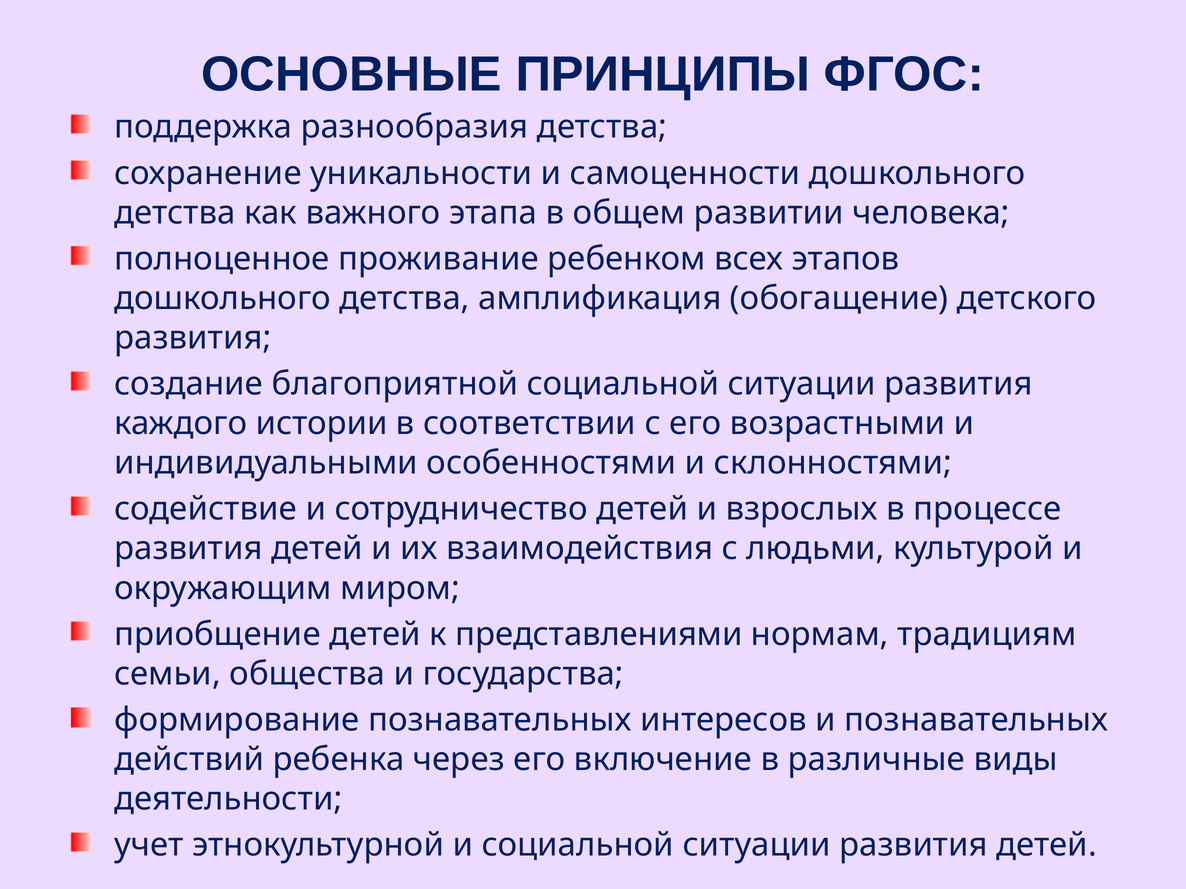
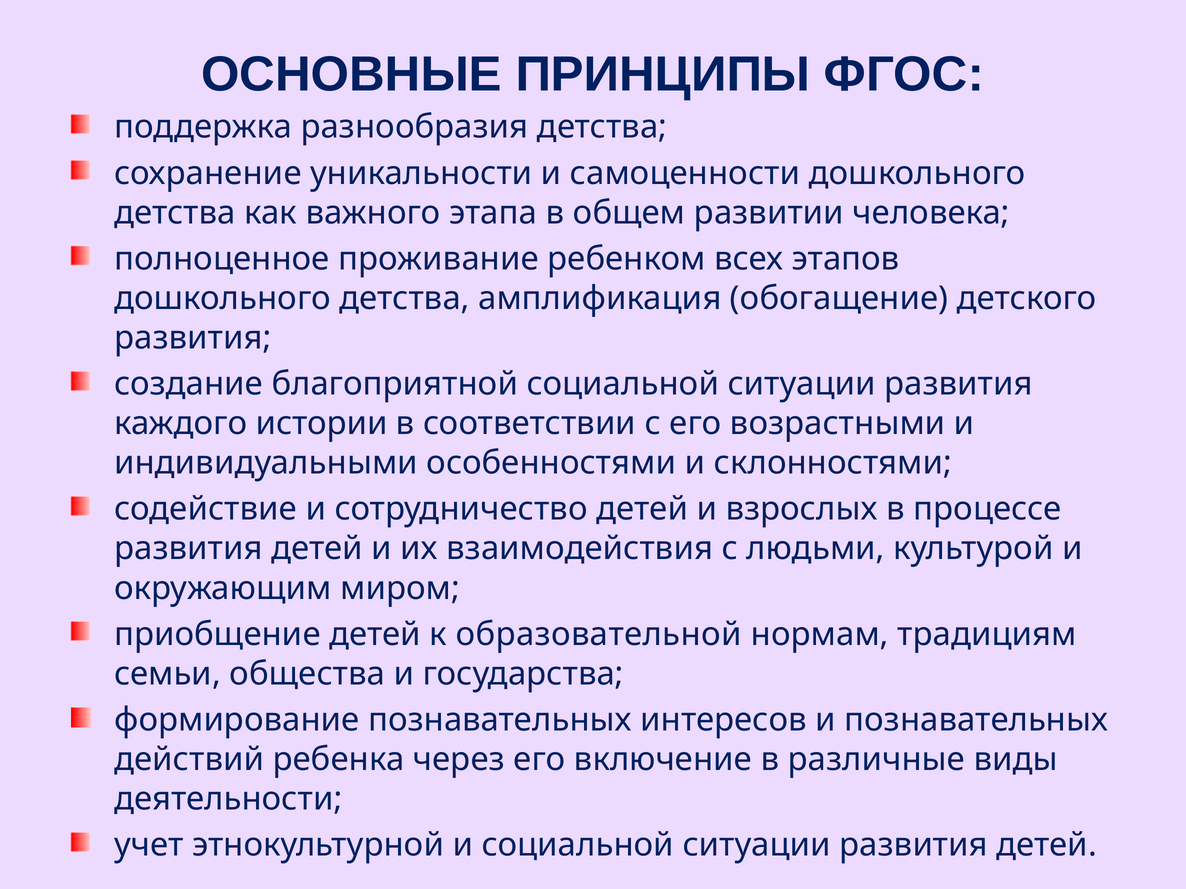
представлениями: представлениями -> образовательной
